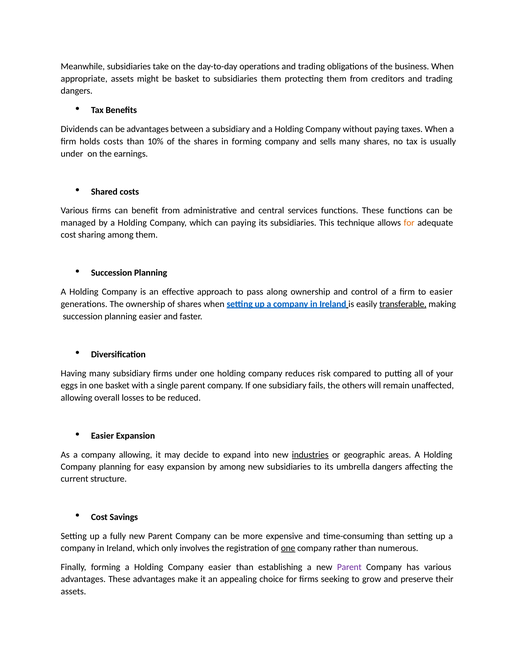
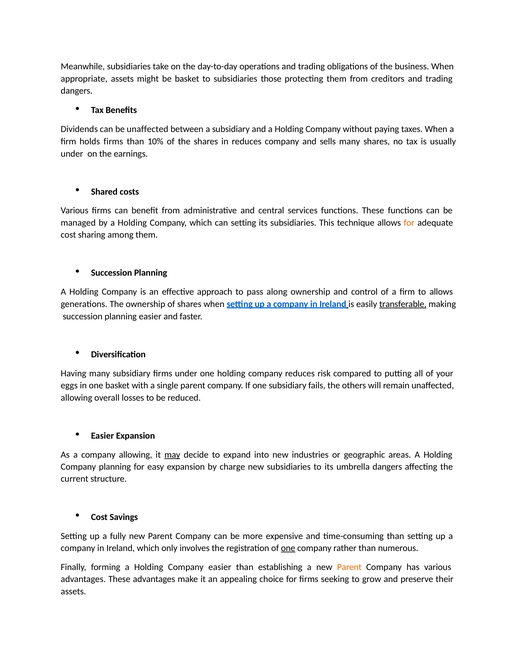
subsidiaries them: them -> those
be advantages: advantages -> unaffected
holds costs: costs -> firms
in forming: forming -> reduces
can paying: paying -> setting
to easier: easier -> allows
may underline: none -> present
industries underline: present -> none
by among: among -> charge
Parent at (349, 567) colour: purple -> orange
